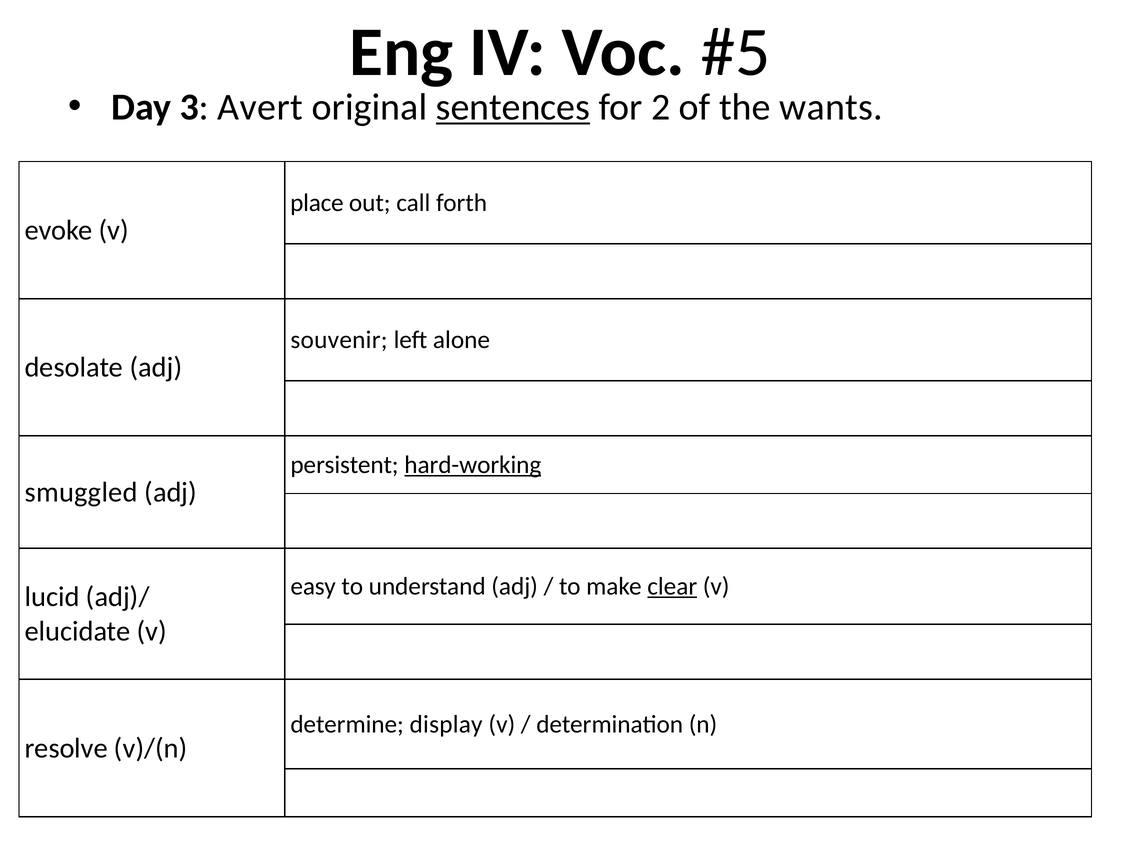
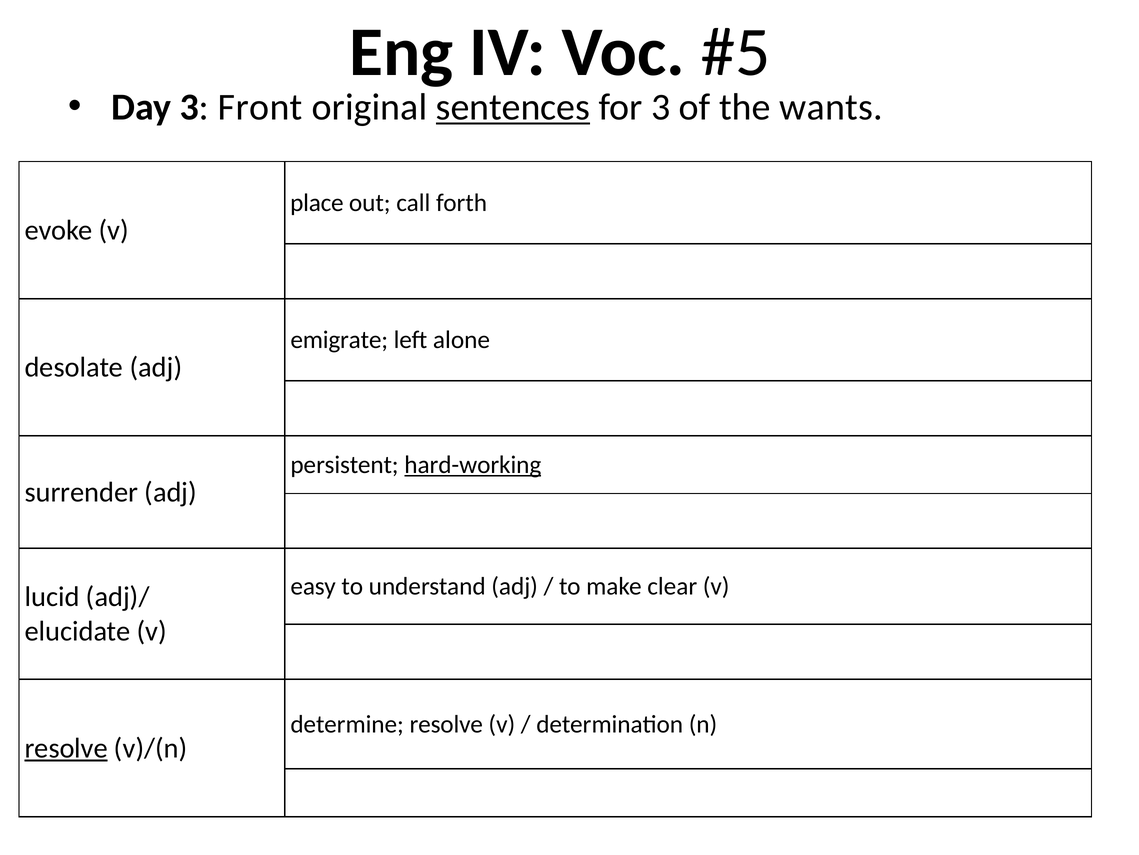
Avert: Avert -> Front
for 2: 2 -> 3
souvenir: souvenir -> emigrate
smuggled: smuggled -> surrender
clear underline: present -> none
determine display: display -> resolve
resolve at (66, 748) underline: none -> present
